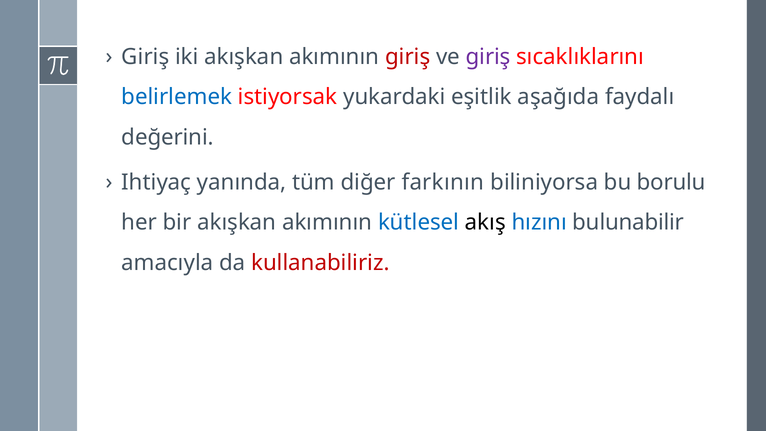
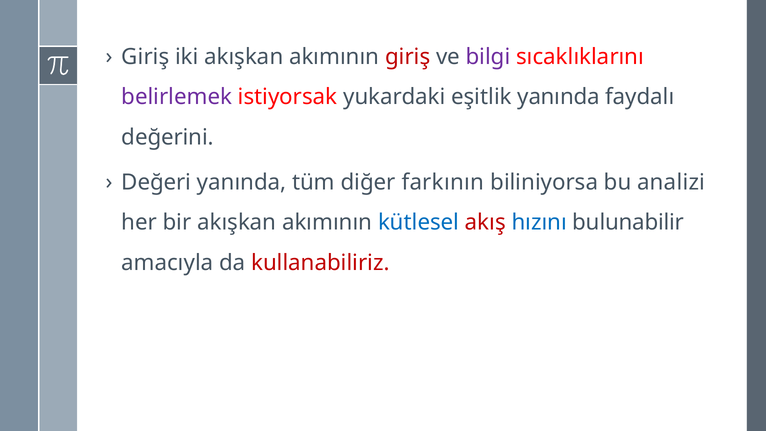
ve giriş: giriş -> bilgi
belirlemek colour: blue -> purple
eşitlik aşağıda: aşağıda -> yanında
Ihtiyaç: Ihtiyaç -> Değeri
borulu: borulu -> analizi
akış colour: black -> red
